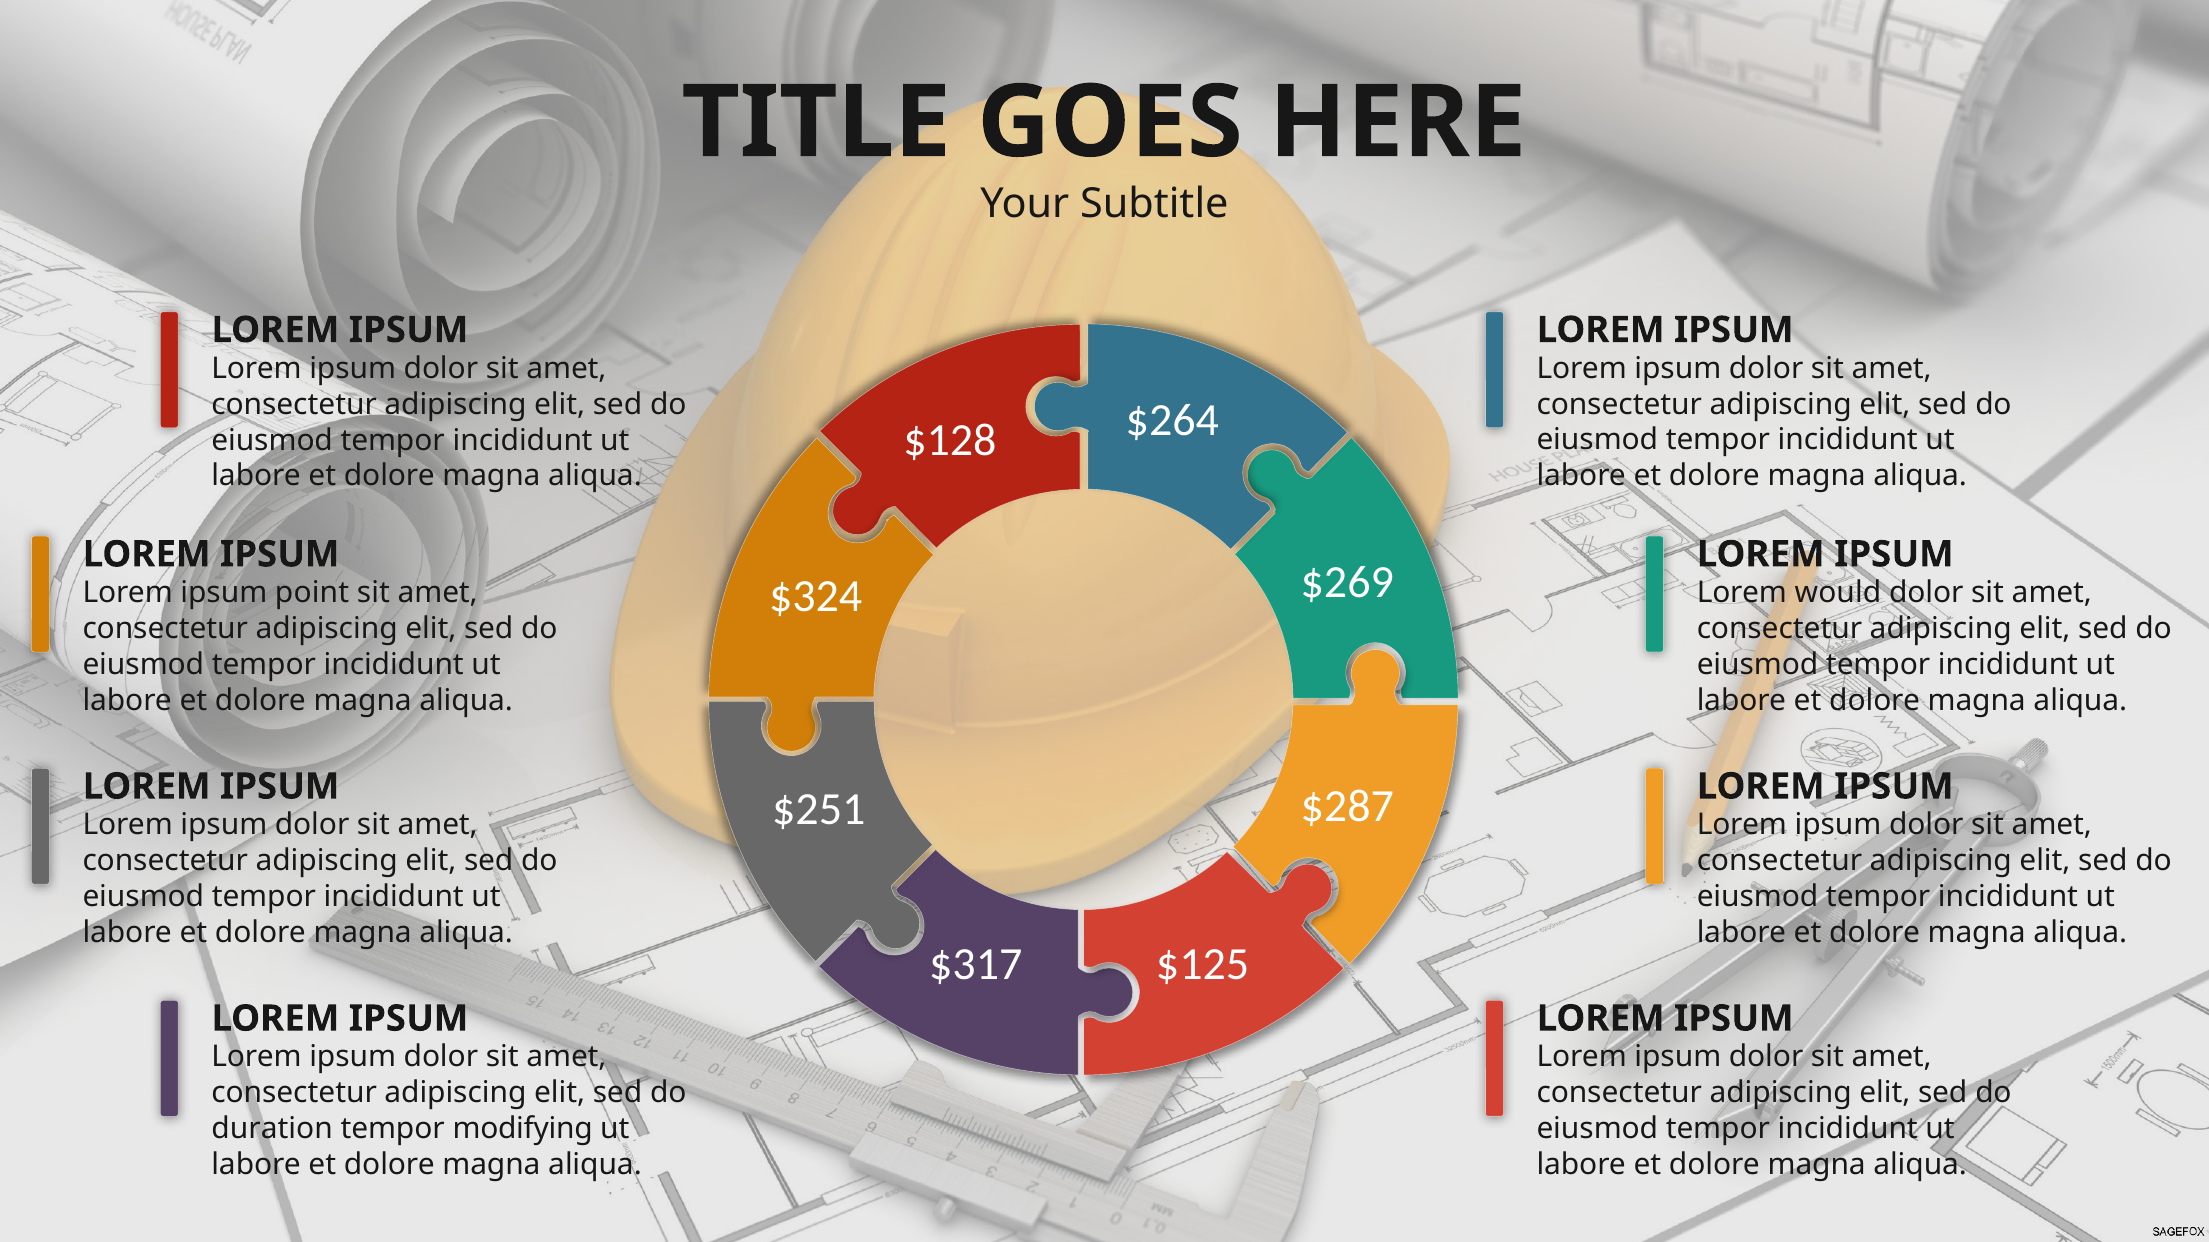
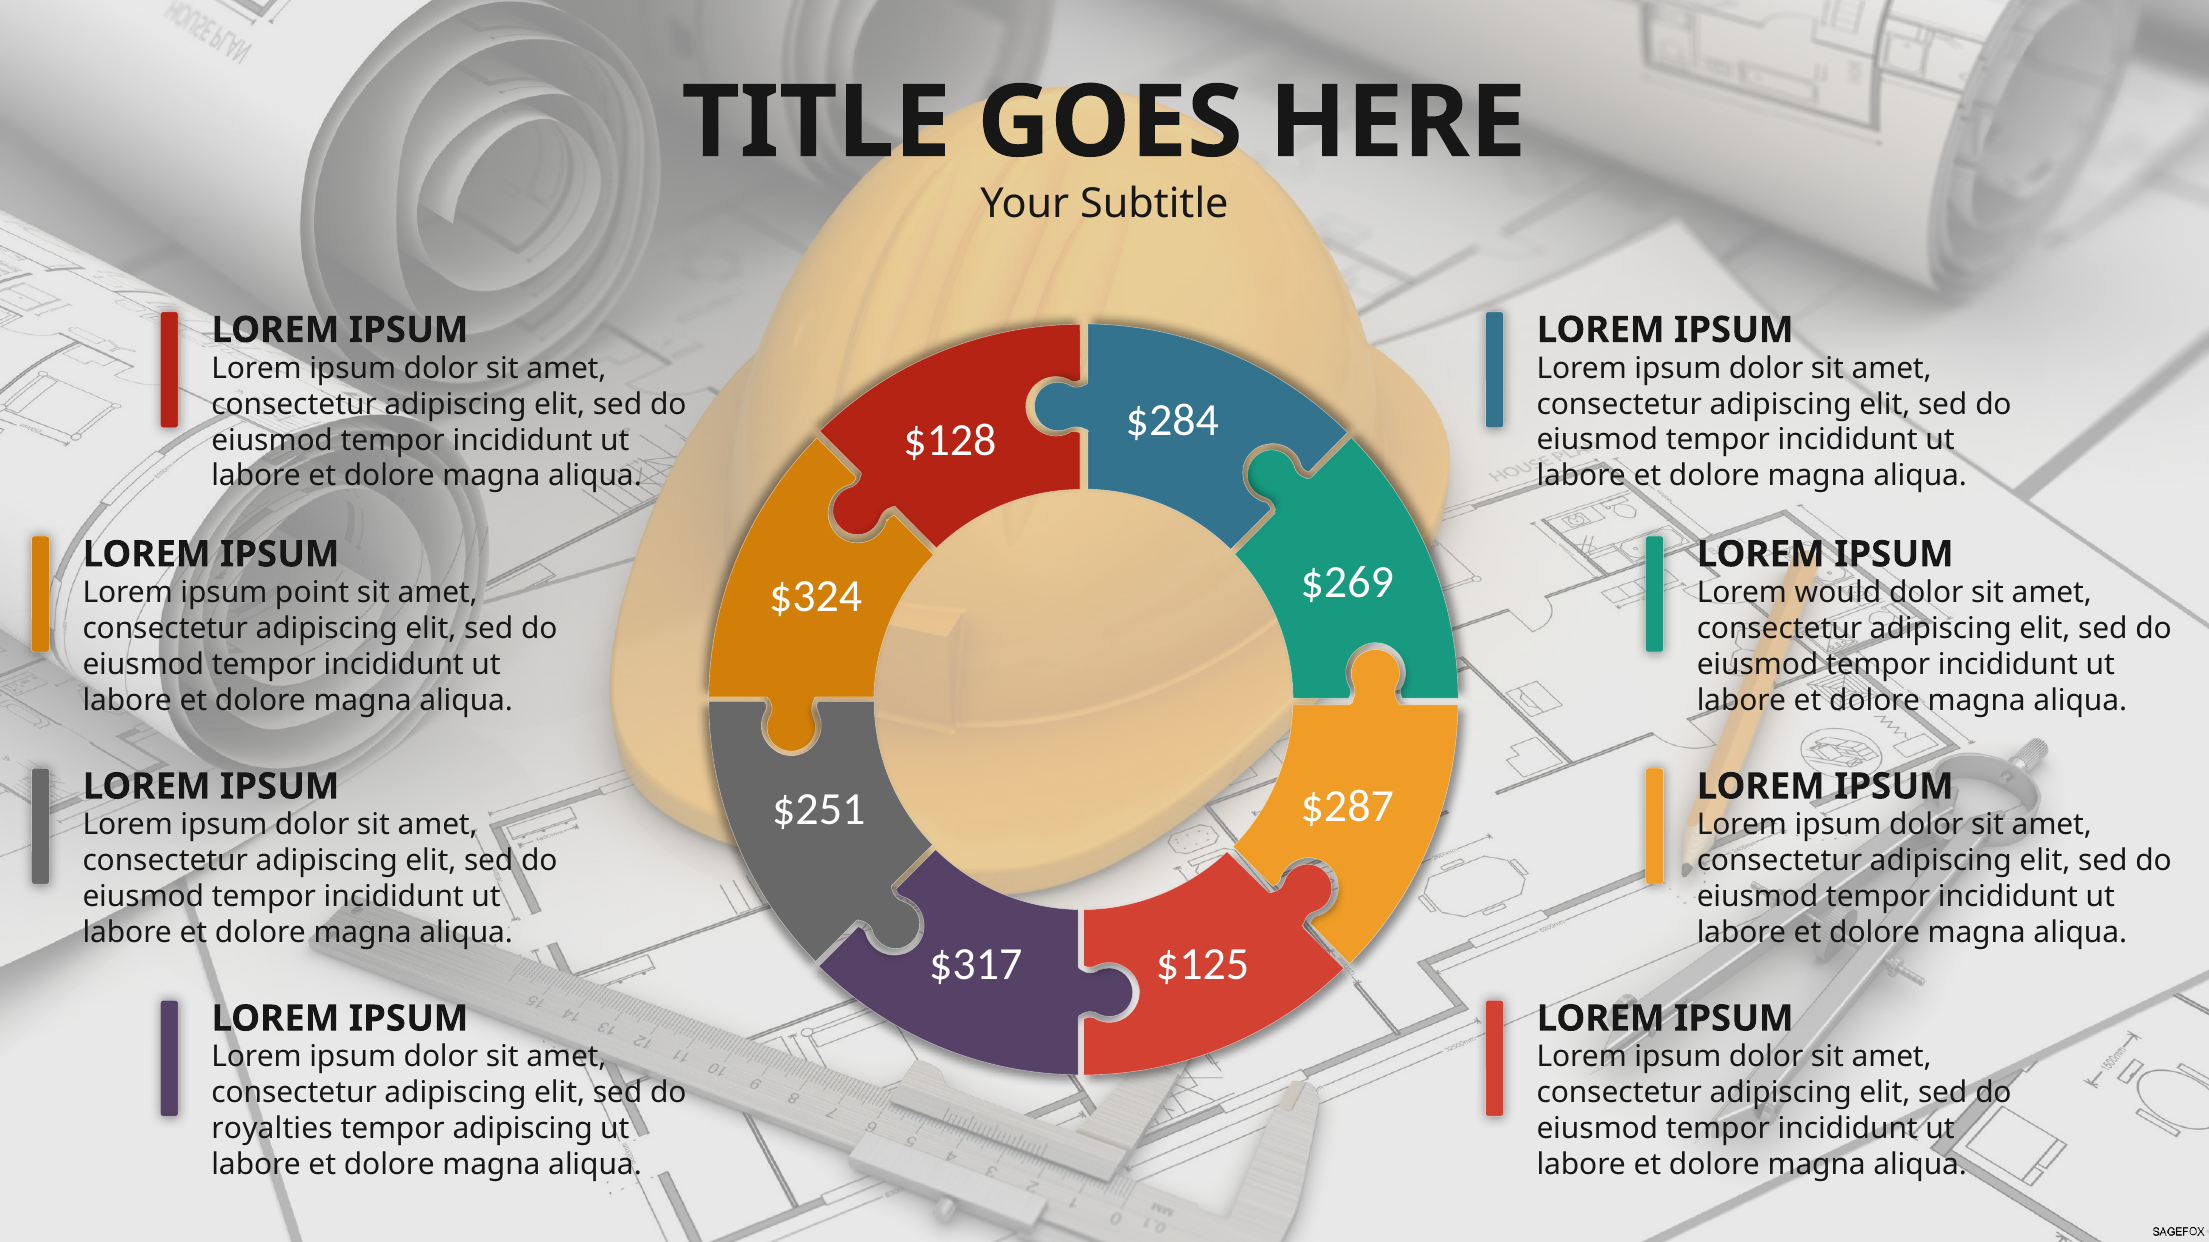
$264: $264 -> $284
duration: duration -> royalties
tempor modifying: modifying -> adipiscing
